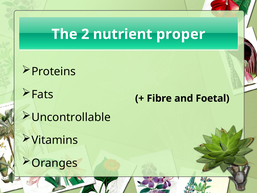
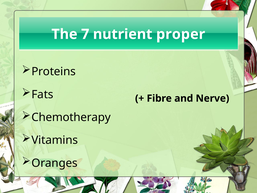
2: 2 -> 7
Foetal: Foetal -> Nerve
Uncontrollable: Uncontrollable -> Chemotherapy
